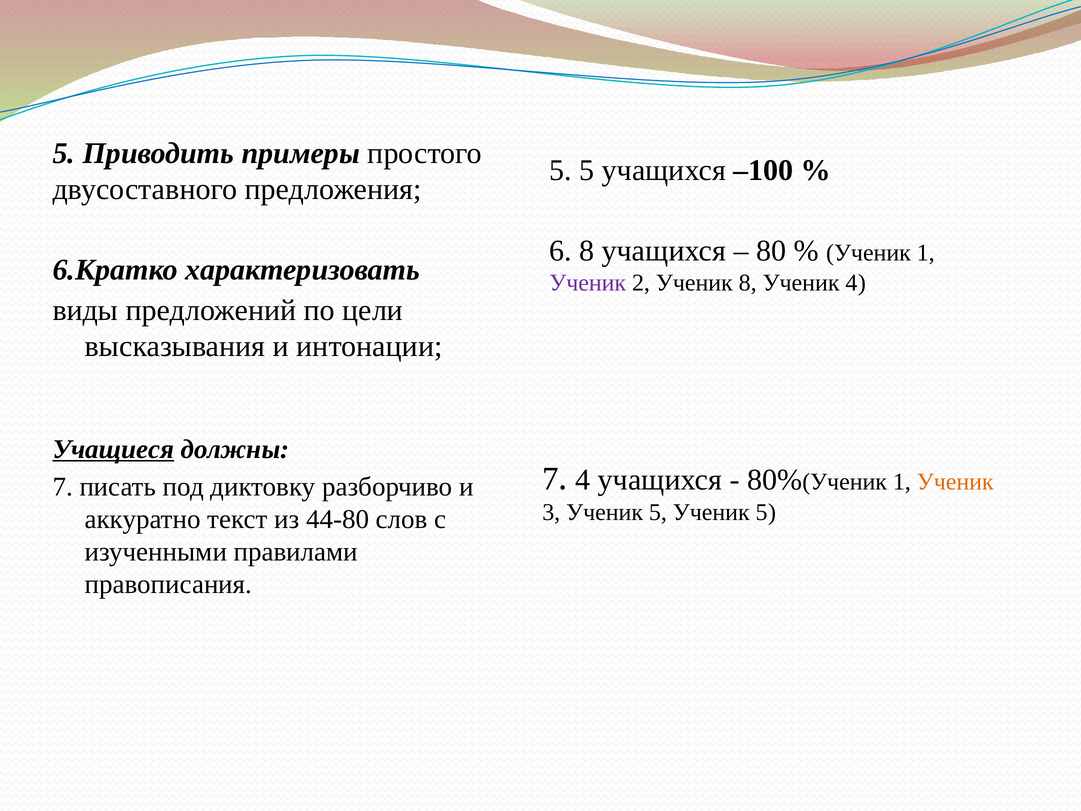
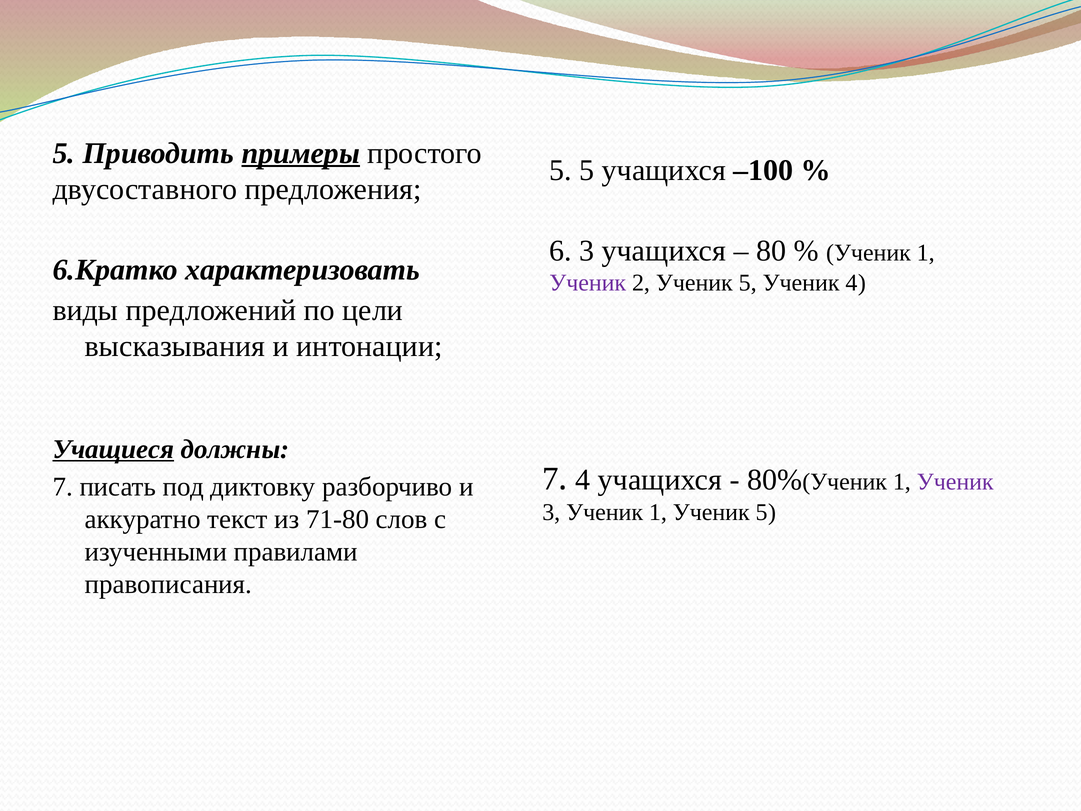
примеры underline: none -> present
6 8: 8 -> 3
2 Ученик 8: 8 -> 5
Ученик at (955, 482) colour: orange -> purple
3 Ученик 5: 5 -> 1
44-80: 44-80 -> 71-80
